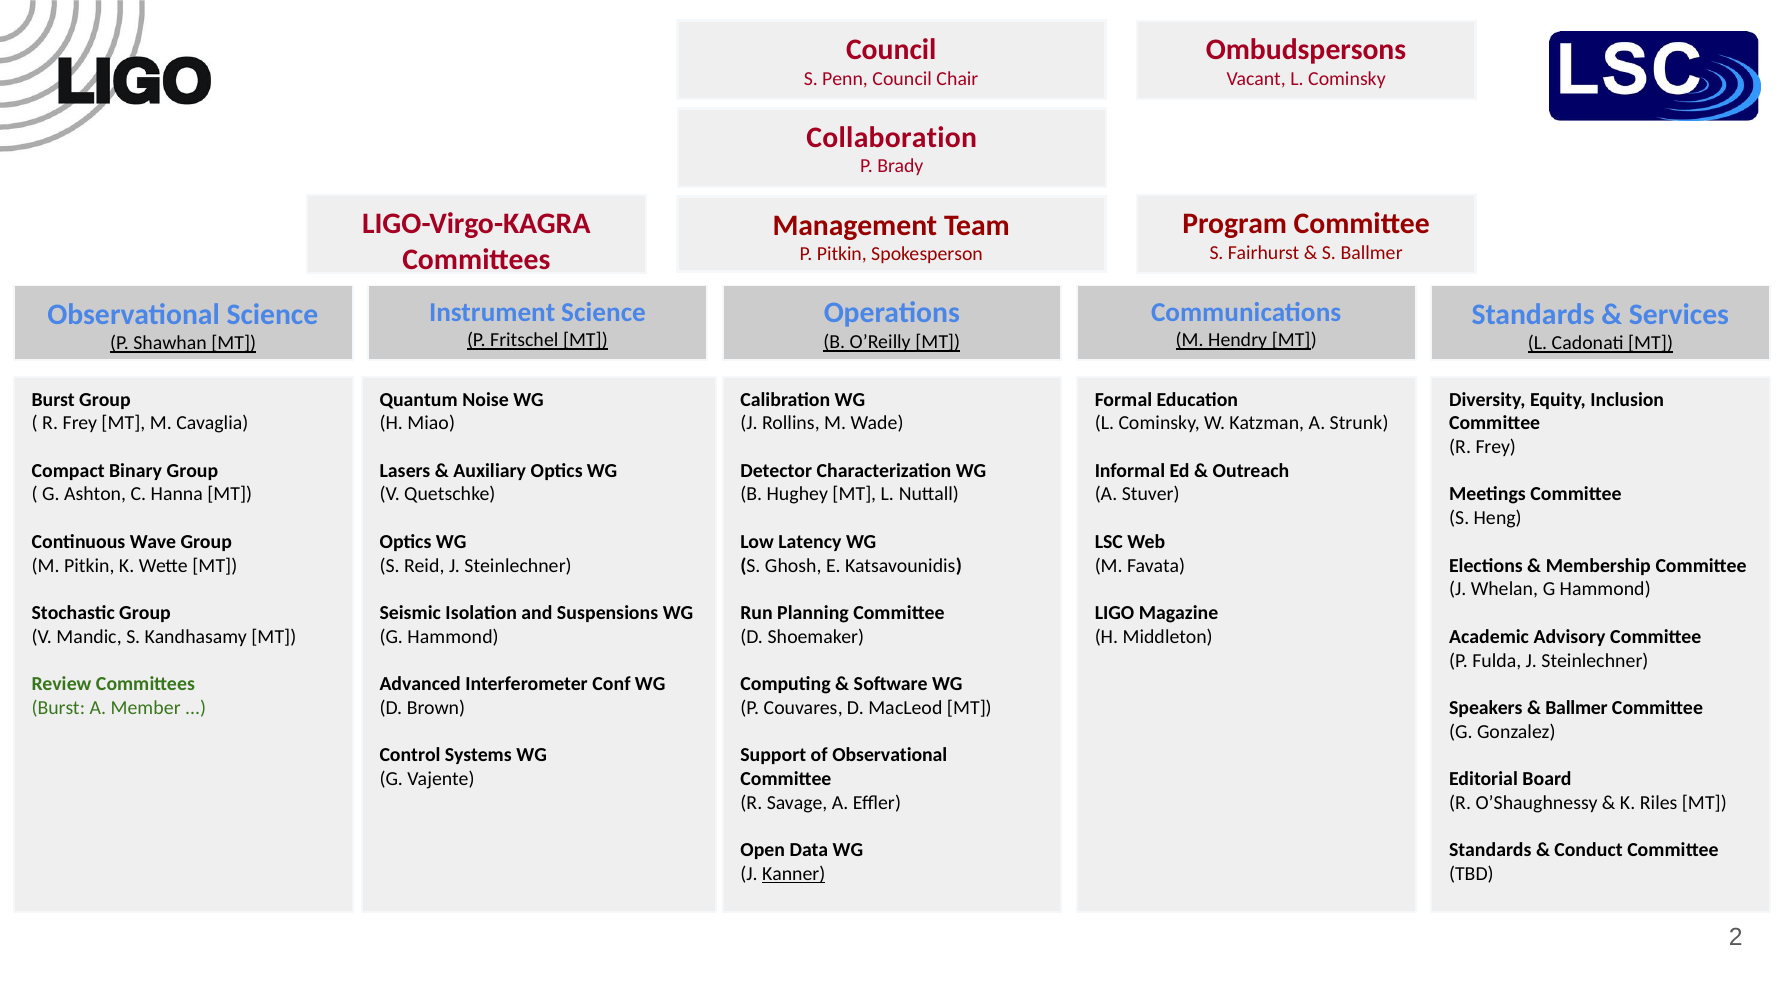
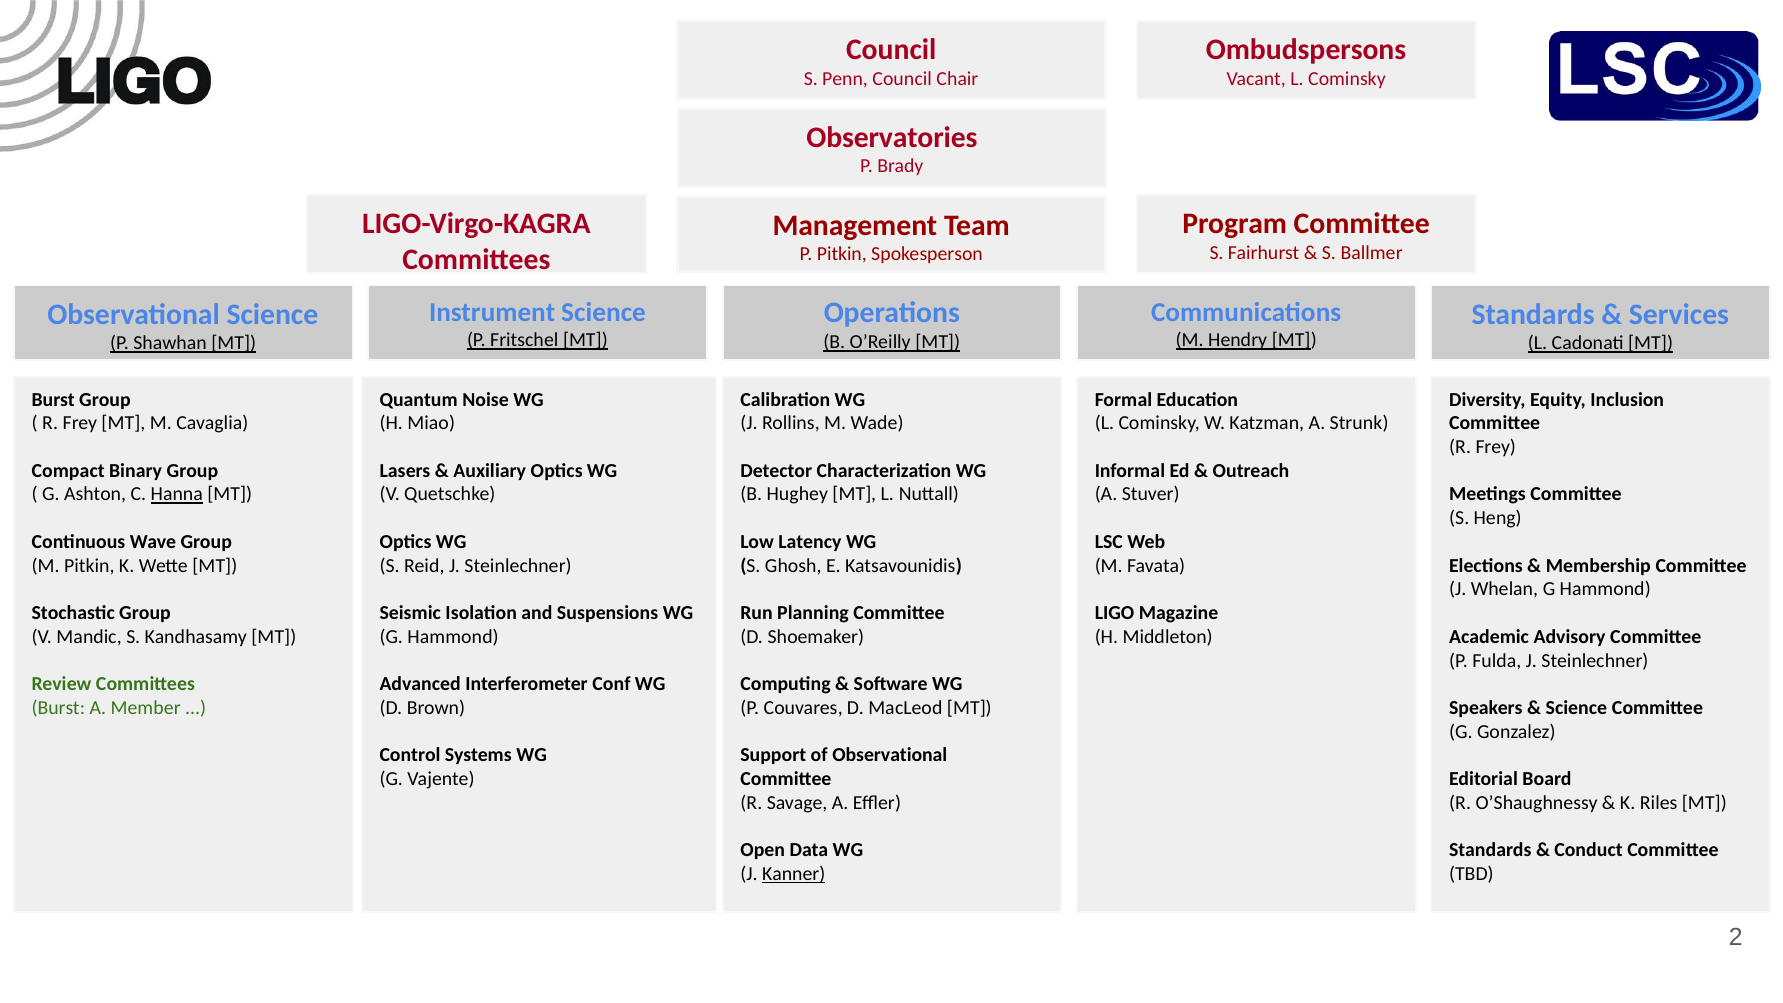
Collaboration: Collaboration -> Observatories
Hanna underline: none -> present
Ballmer at (1577, 708): Ballmer -> Science
